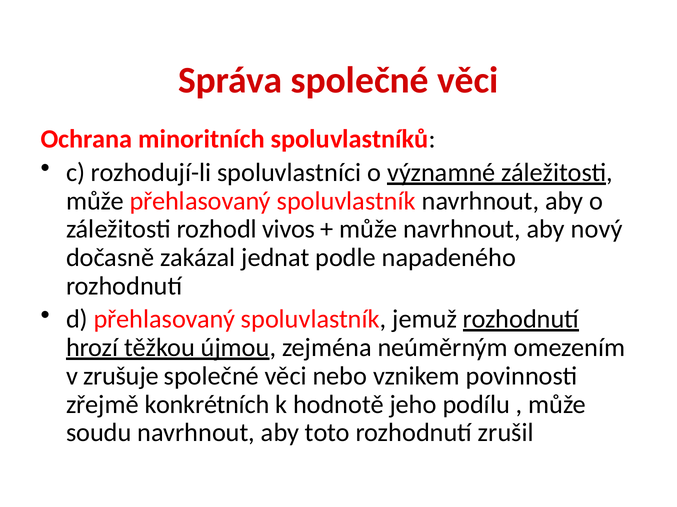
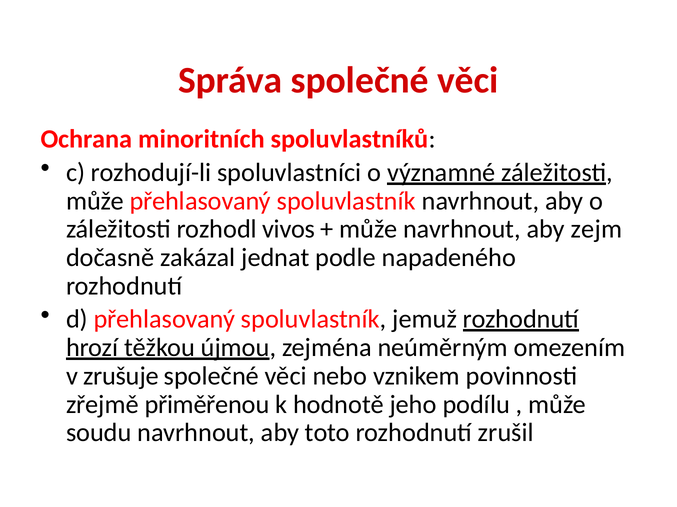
nový: nový -> zejm
konkrétních: konkrétních -> přiměřenou
